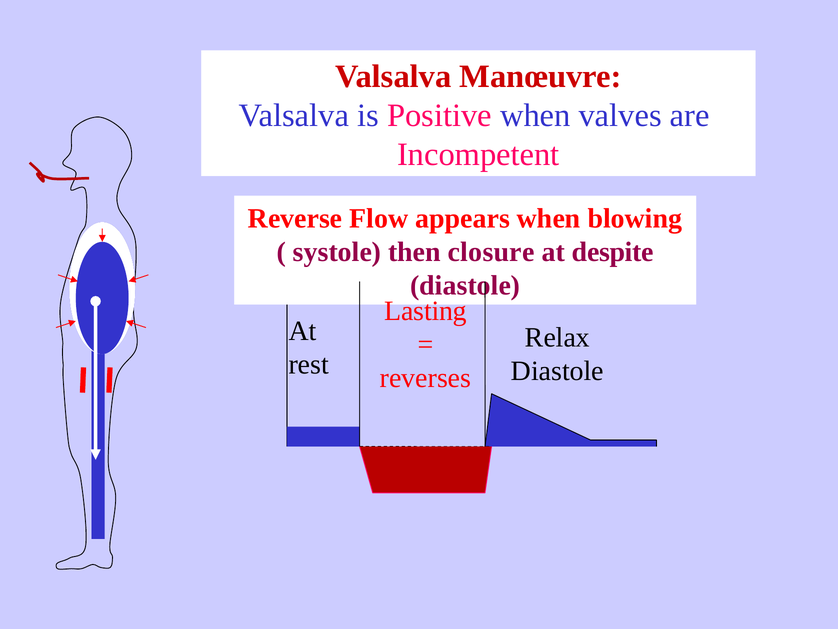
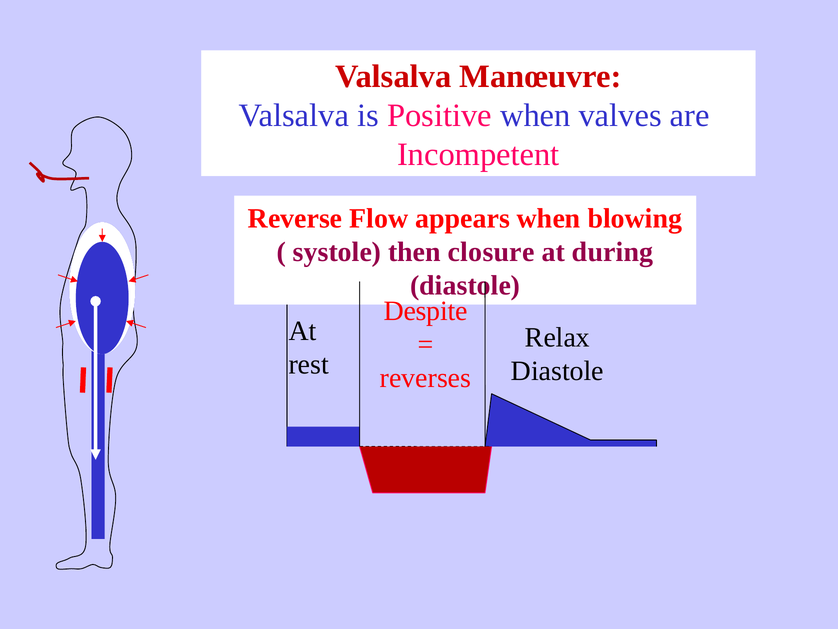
despite: despite -> during
Lasting: Lasting -> Despite
